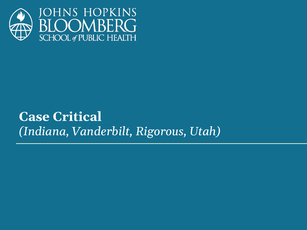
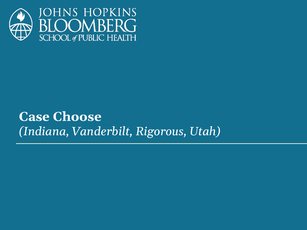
Critical: Critical -> Choose
